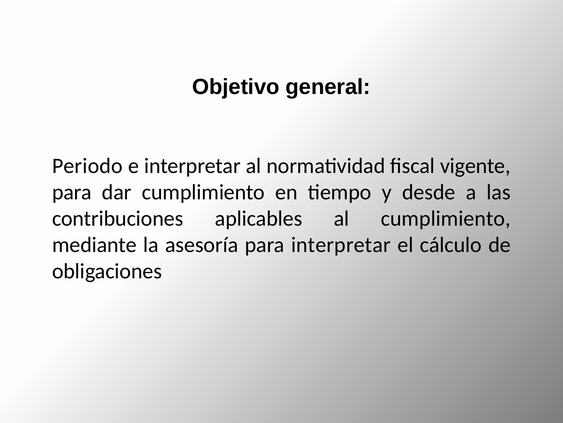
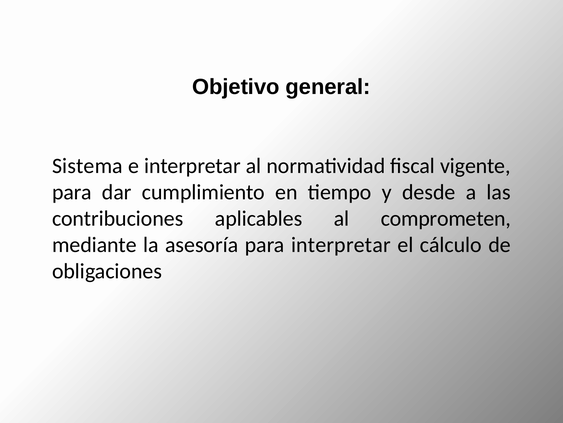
Periodo: Periodo -> Sistema
al cumplimiento: cumplimiento -> comprometen
